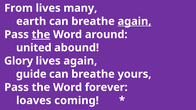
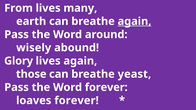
the at (41, 35) underline: present -> none
united: united -> wisely
guide: guide -> those
yours: yours -> yeast
loaves coming: coming -> forever
